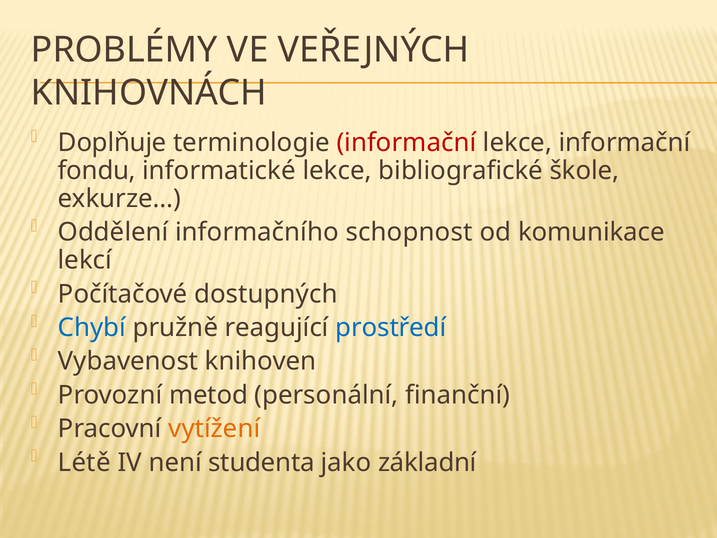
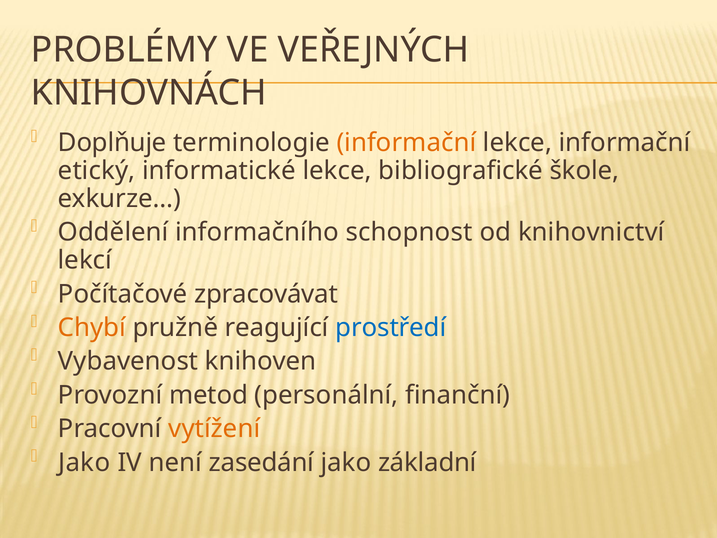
informační at (406, 143) colour: red -> orange
fondu: fondu -> etický
komunikace: komunikace -> knihovnictví
dostupných: dostupných -> zpracovávat
Chybí colour: blue -> orange
Létě at (84, 462): Létě -> Jako
studenta: studenta -> zasedání
